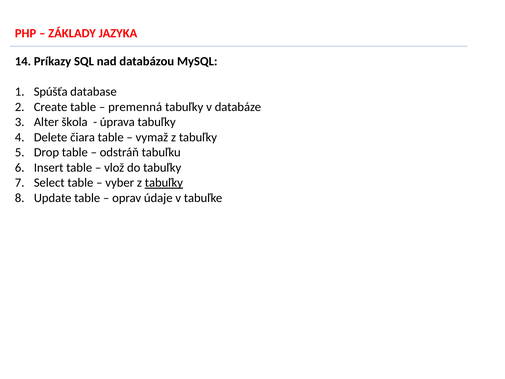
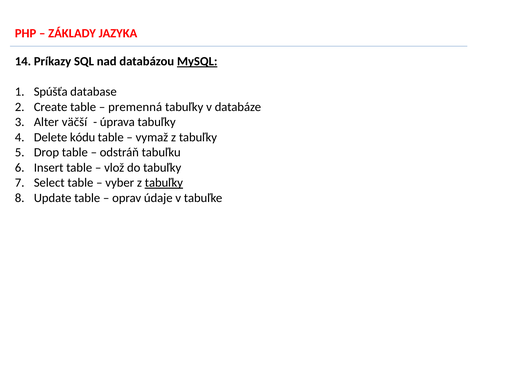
MySQL underline: none -> present
škola: škola -> väčší
čiara: čiara -> kódu
